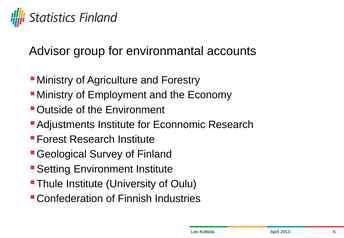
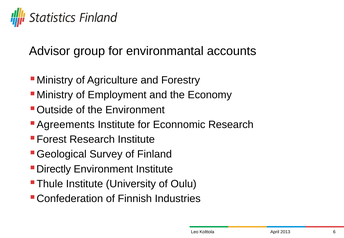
Adjustments: Adjustments -> Agreements
Setting: Setting -> Directly
